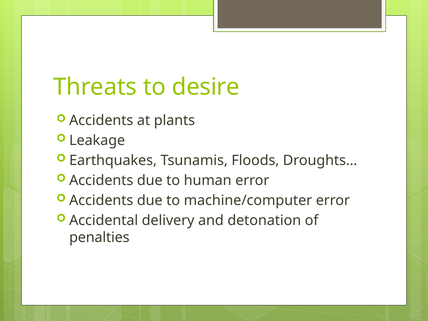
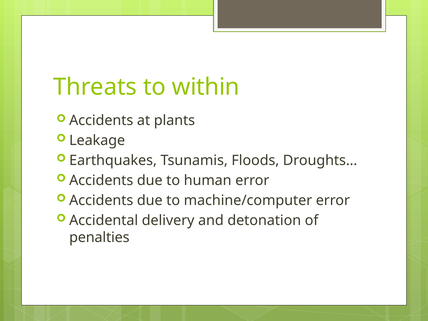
desire: desire -> within
